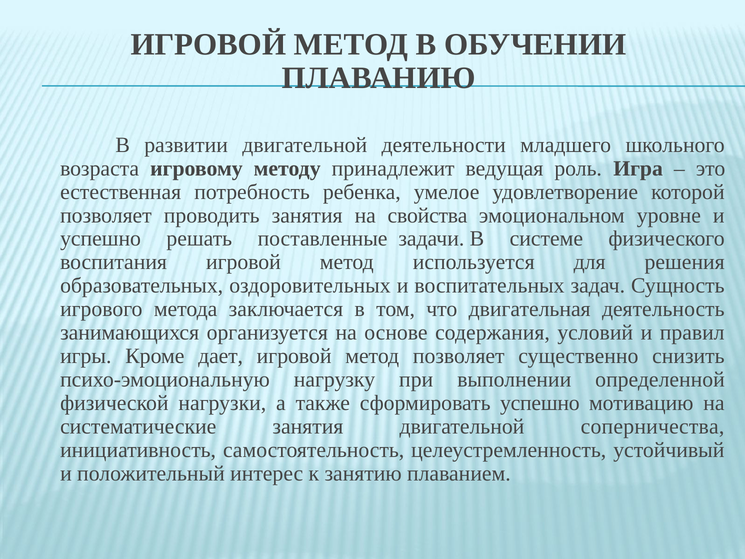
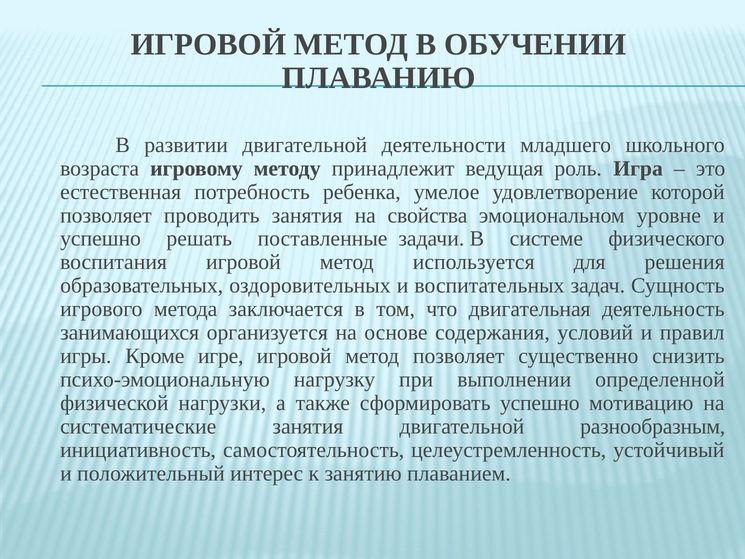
дает: дает -> игре
соперничества: соперничества -> разнообразным
